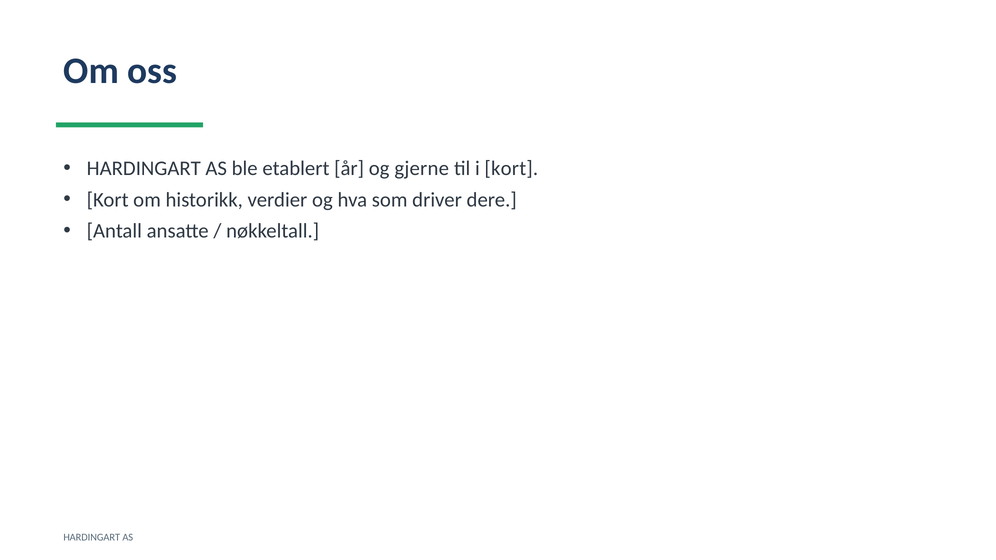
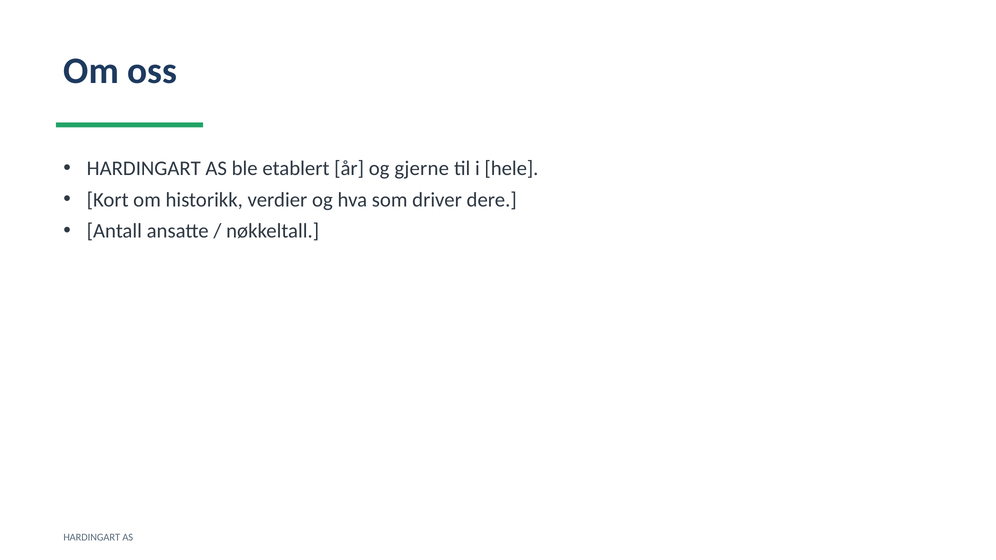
i kort: kort -> hele
